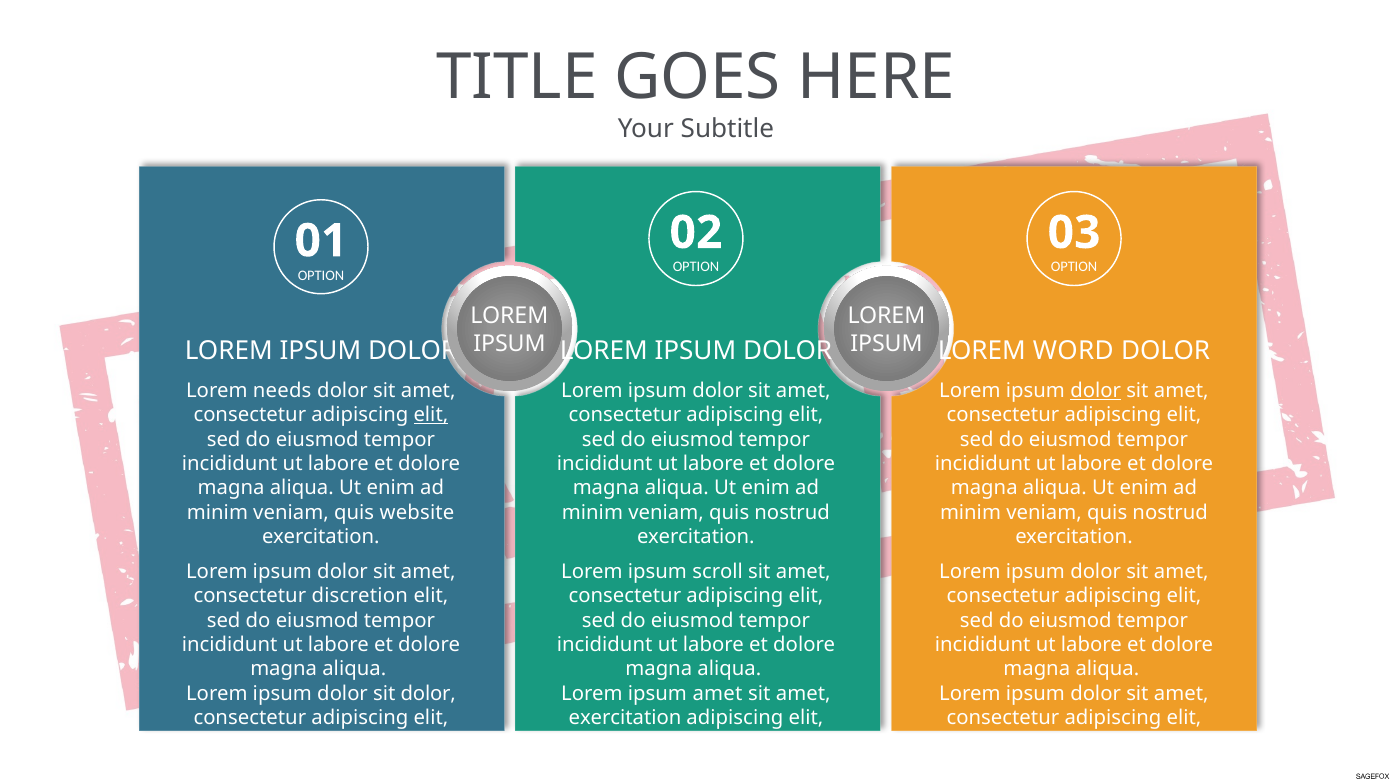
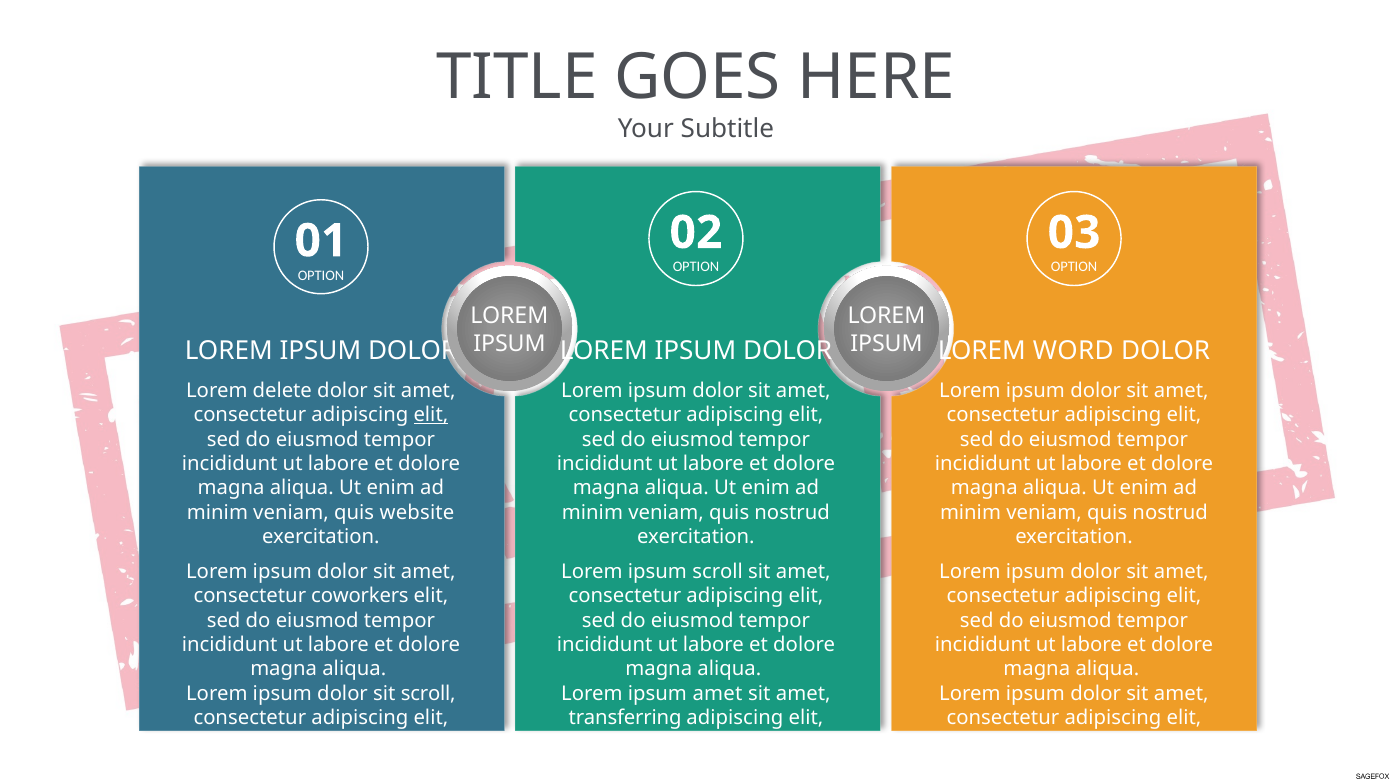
needs: needs -> delete
dolor at (1096, 391) underline: present -> none
discretion: discretion -> coworkers
sit dolor: dolor -> scroll
exercitation at (625, 718): exercitation -> transferring
